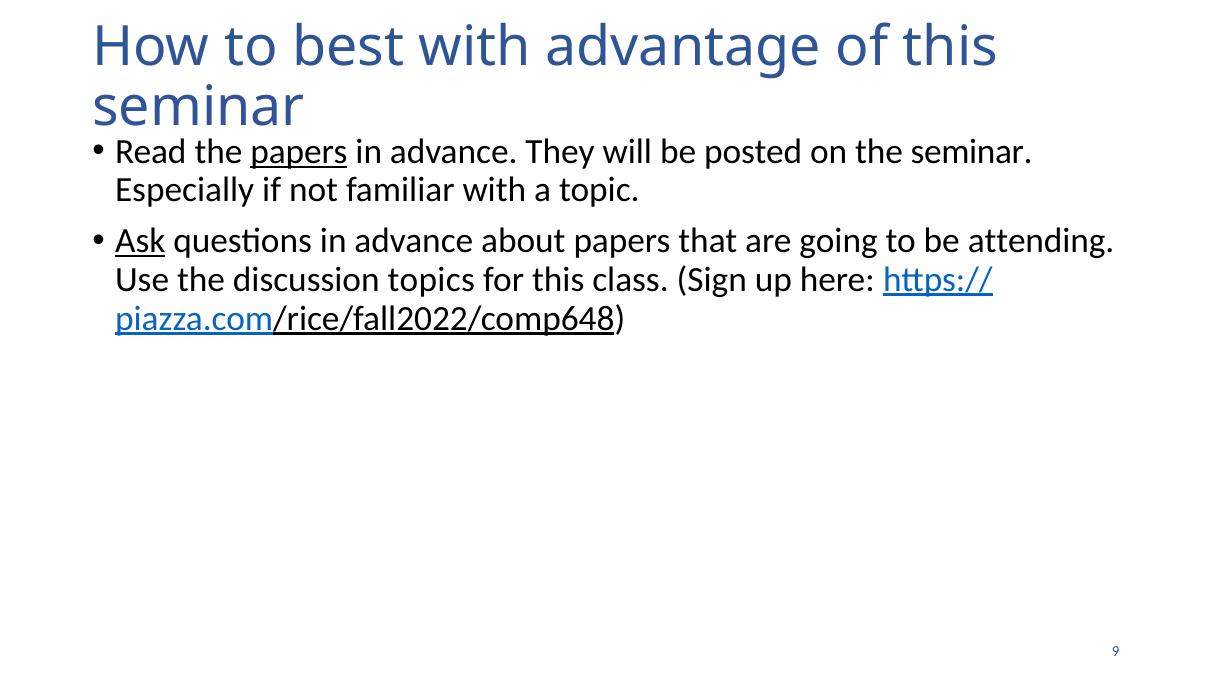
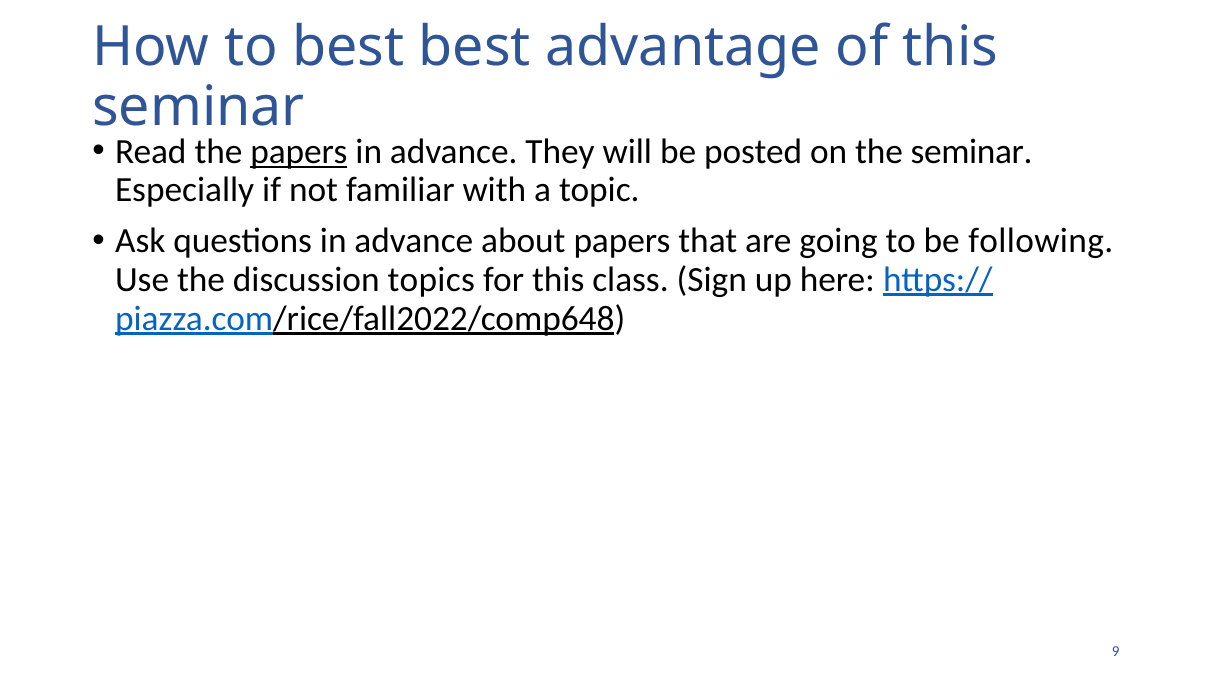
best with: with -> best
Ask underline: present -> none
attending: attending -> following
